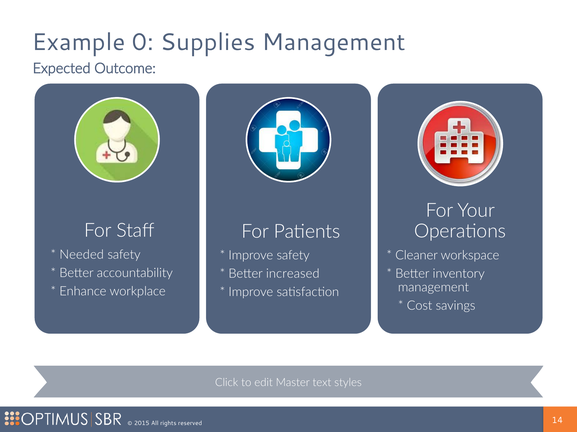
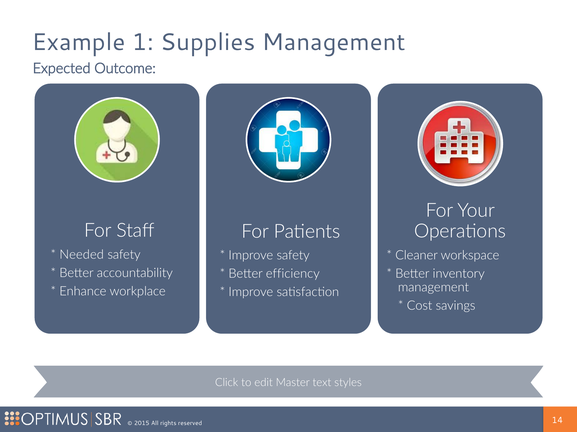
0: 0 -> 1
increased: increased -> efficiency
